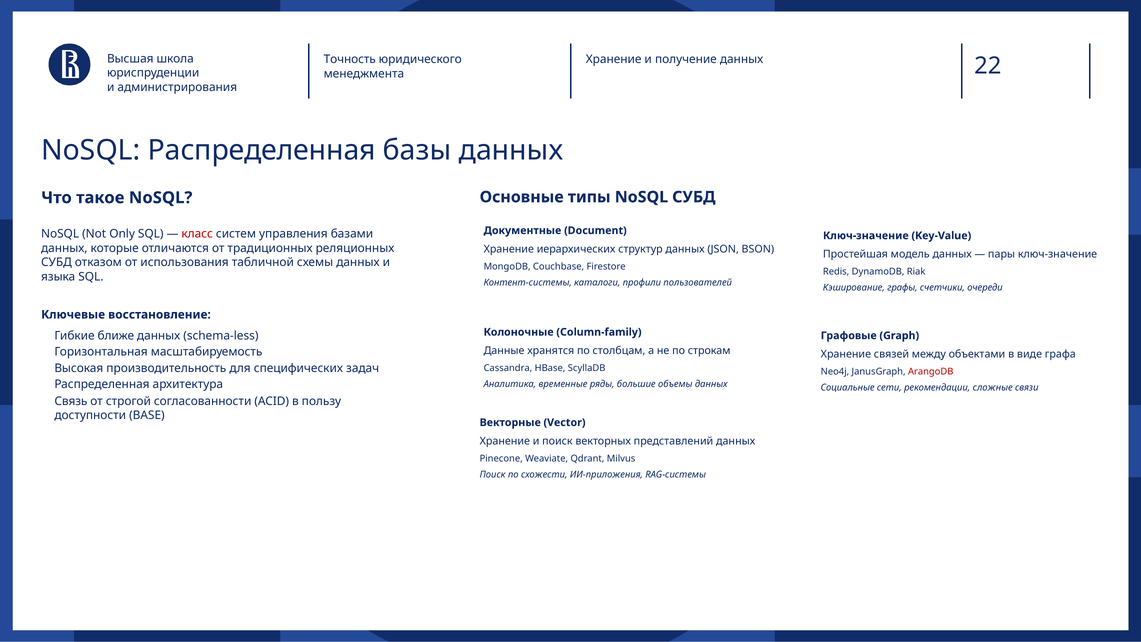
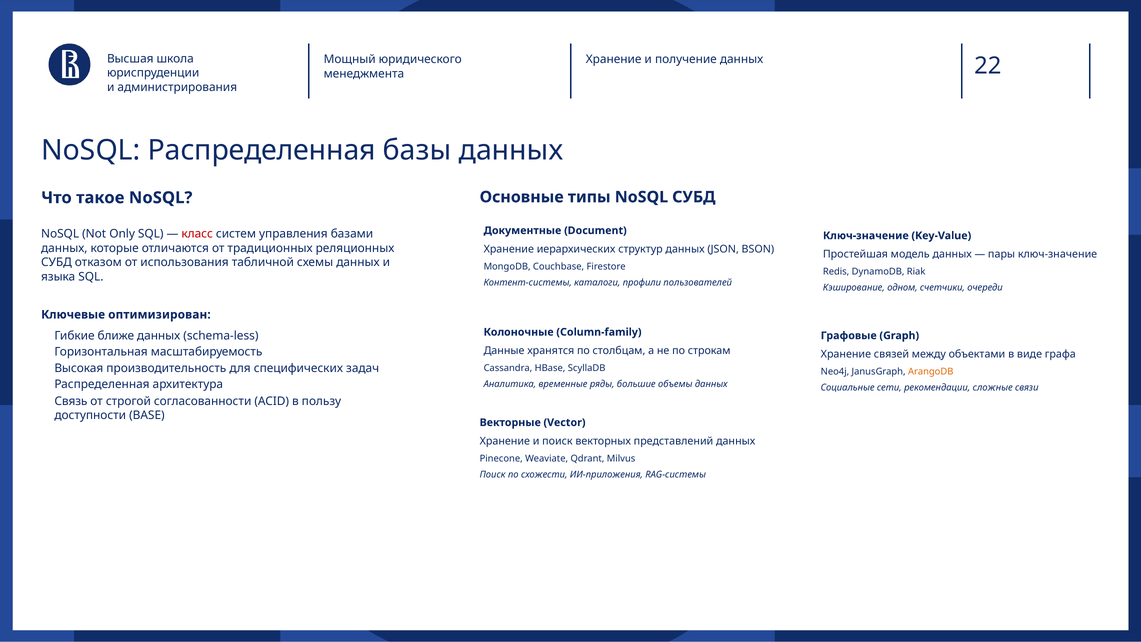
Точность: Точность -> Мощный
графы: графы -> одном
восстановление: восстановление -> оптимизирован
ArangoDB colour: red -> orange
